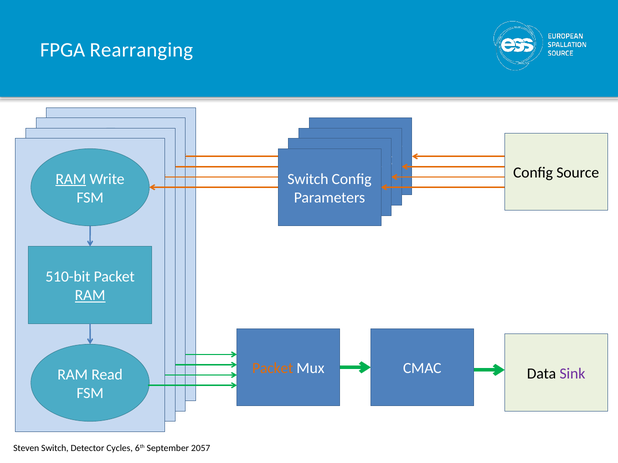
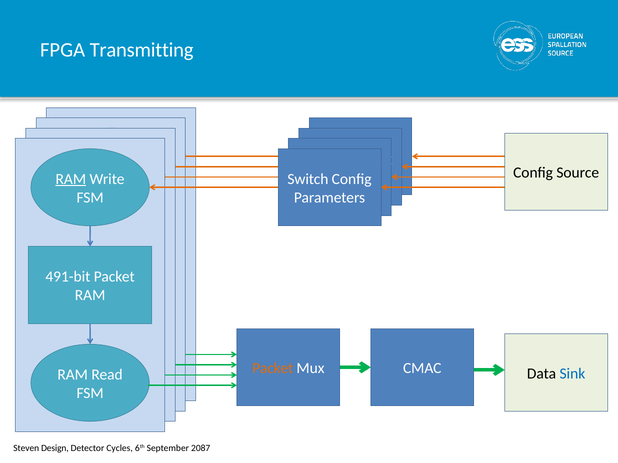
Rearranging: Rearranging -> Transmitting
510-bit: 510-bit -> 491-bit
RAM at (90, 296) underline: present -> none
Sink colour: purple -> blue
Steven Switch: Switch -> Design
2057: 2057 -> 2087
